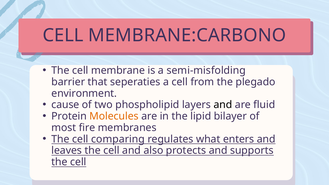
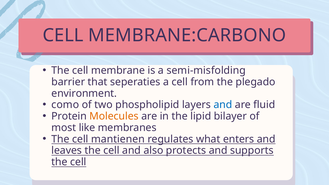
cause: cause -> como
and at (223, 105) colour: black -> blue
fire: fire -> like
comparing: comparing -> mantienen
